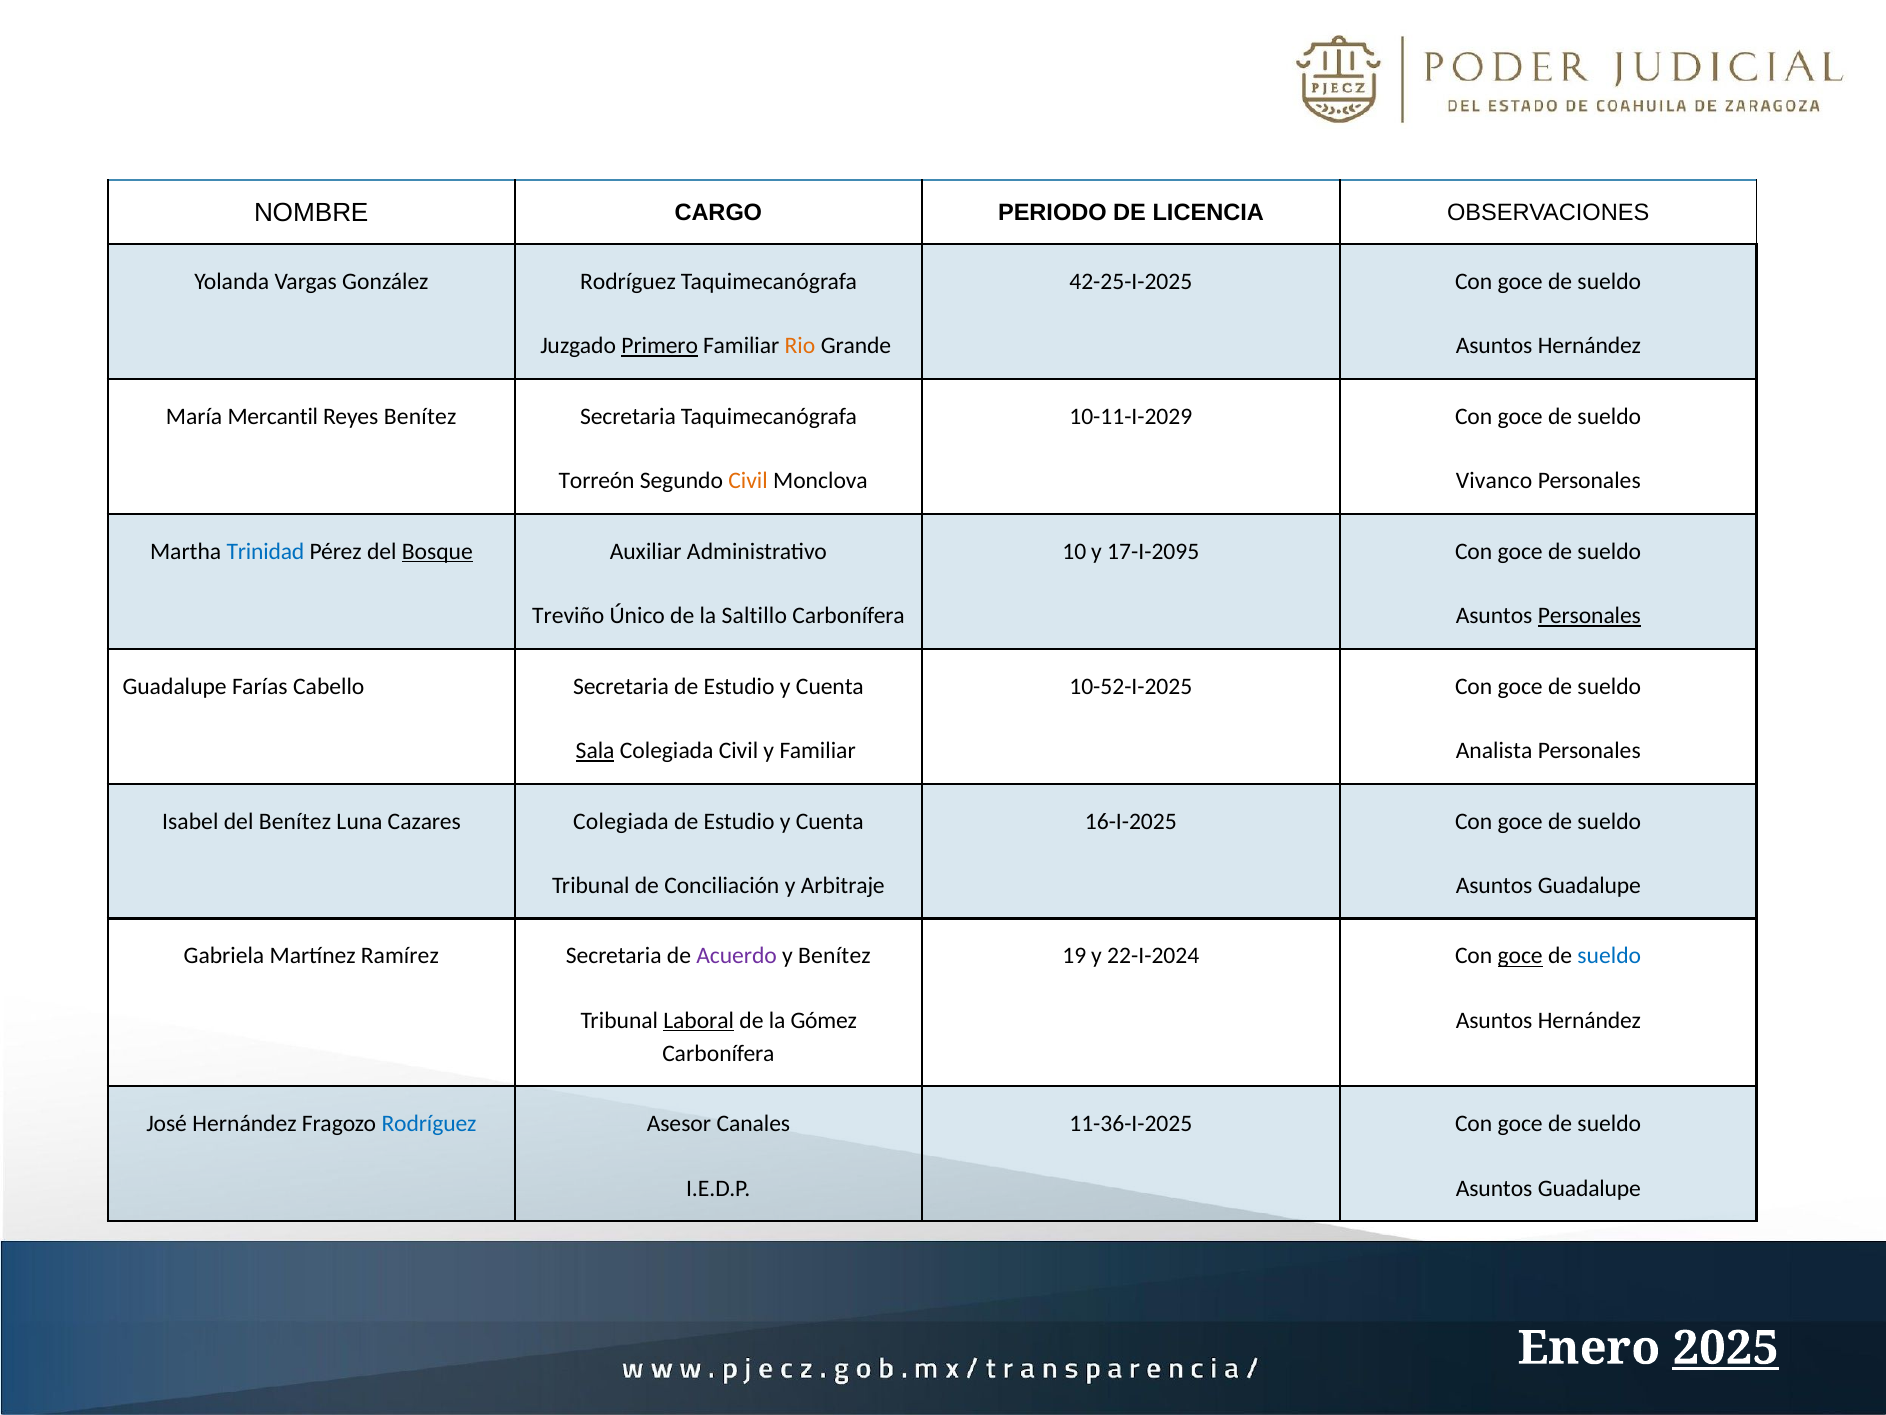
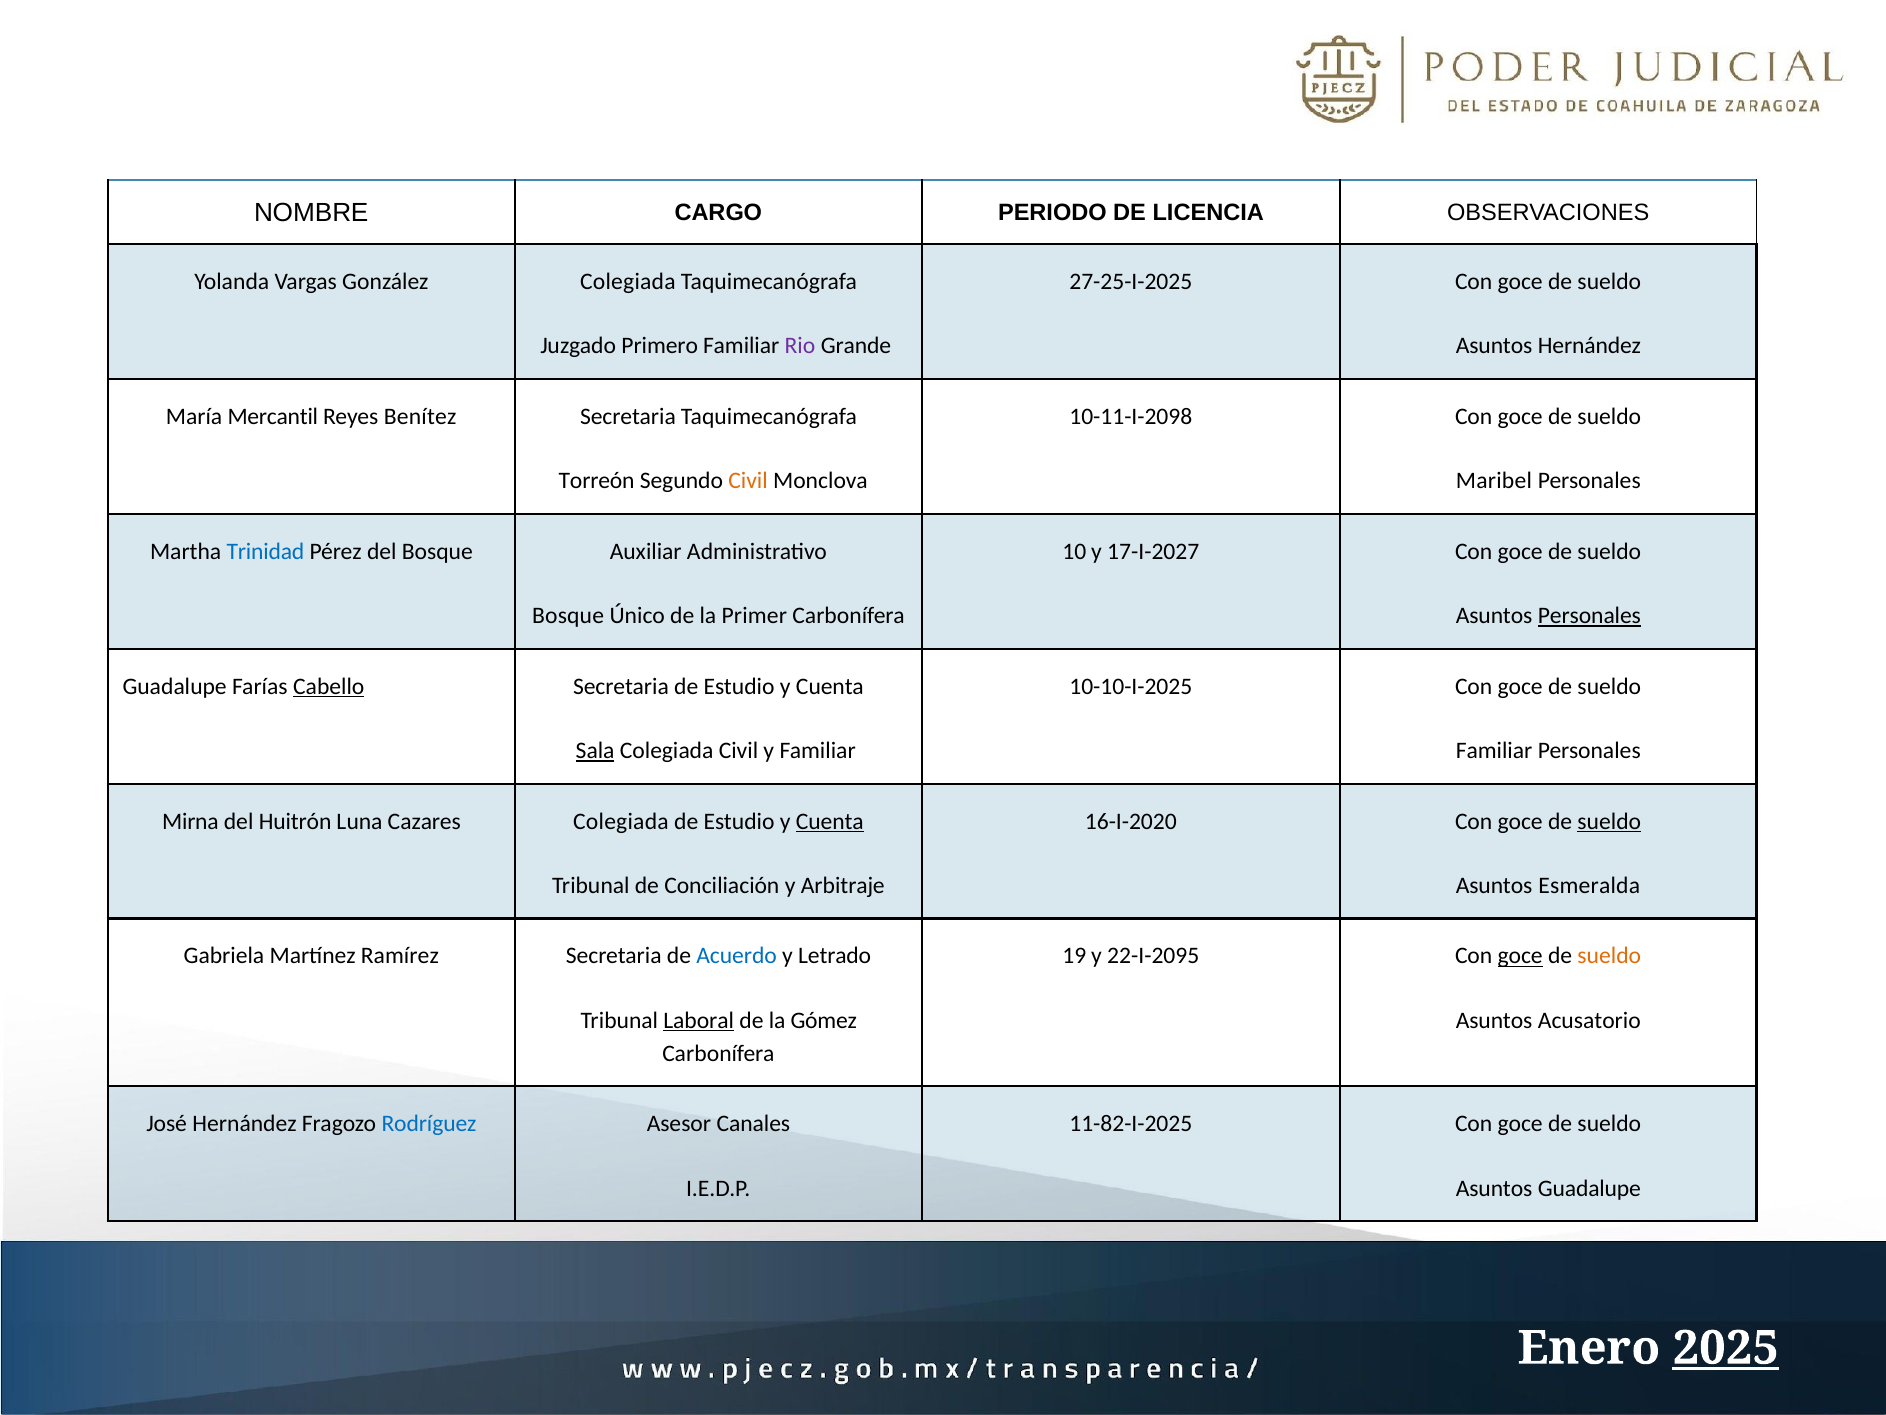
González Rodríguez: Rodríguez -> Colegiada
42-25-I-2025: 42-25-I-2025 -> 27-25-I-2025
Primero underline: present -> none
Rio colour: orange -> purple
10-11-I-2029: 10-11-I-2029 -> 10-11-I-2098
Vivanco: Vivanco -> Maribel
Bosque at (437, 551) underline: present -> none
17-I-2095: 17-I-2095 -> 17-I-2027
Treviño at (568, 616): Treviño -> Bosque
Saltillo: Saltillo -> Primer
Cabello underline: none -> present
10-52-I-2025: 10-52-I-2025 -> 10-10-I-2025
Analista at (1494, 750): Analista -> Familiar
Isabel: Isabel -> Mirna
del Benítez: Benítez -> Huitrón
Cuenta at (830, 821) underline: none -> present
16-I-2025: 16-I-2025 -> 16-I-2020
sueldo at (1609, 821) underline: none -> present
Guadalupe at (1589, 885): Guadalupe -> Esmeralda
Acuerdo colour: purple -> blue
y Benítez: Benítez -> Letrado
22-I-2024: 22-I-2024 -> 22-I-2095
sueldo at (1609, 956) colour: blue -> orange
Hernández at (1589, 1020): Hernández -> Acusatorio
11-36-I-2025: 11-36-I-2025 -> 11-82-I-2025
